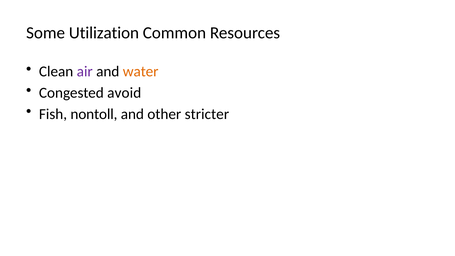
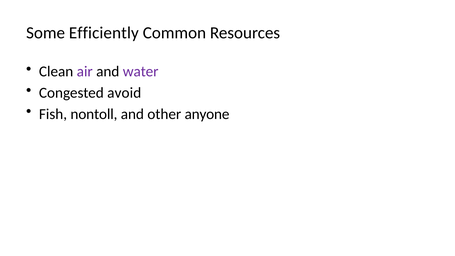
Utilization: Utilization -> Efficiently
water colour: orange -> purple
stricter: stricter -> anyone
